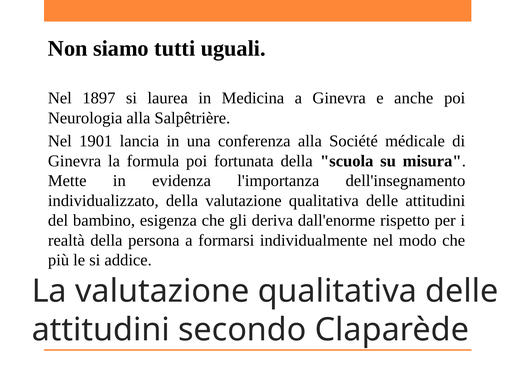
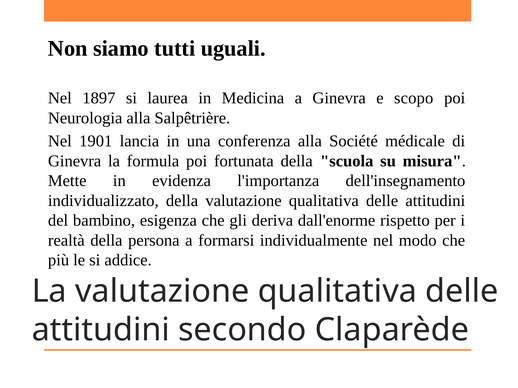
anche: anche -> scopo
